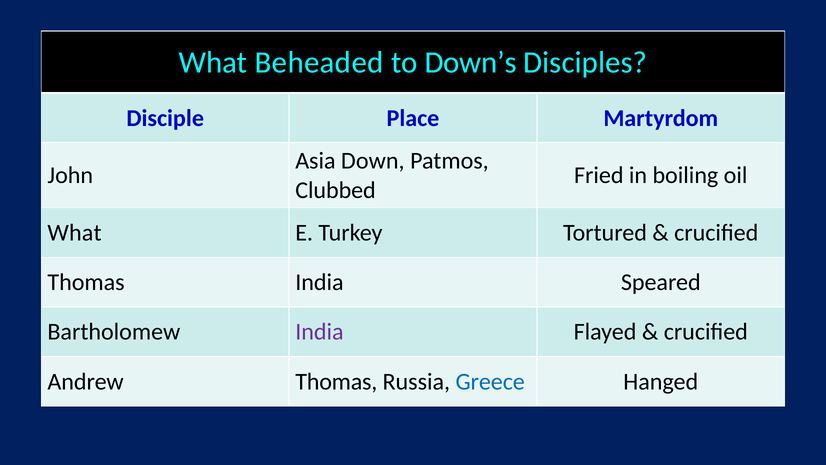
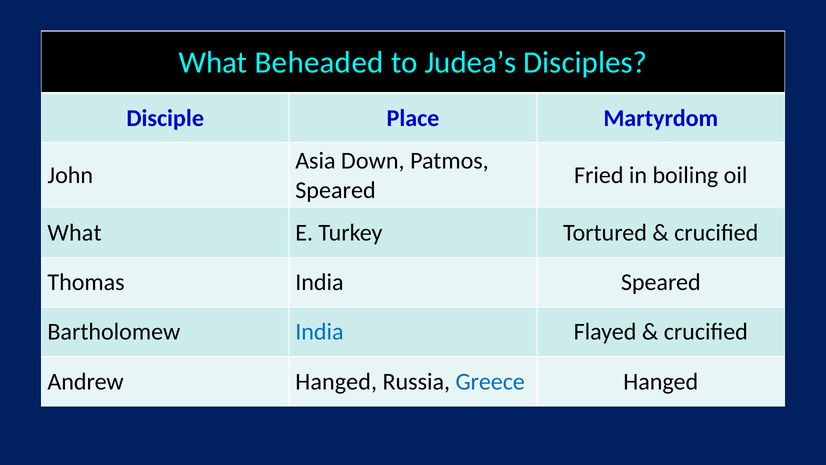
Down’s: Down’s -> Judea’s
Clubbed at (336, 190): Clubbed -> Speared
India at (319, 332) colour: purple -> blue
Andrew Thomas: Thomas -> Hanged
